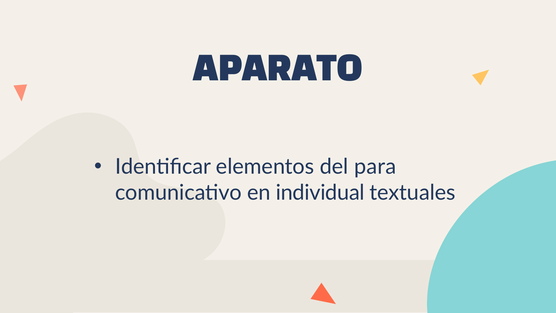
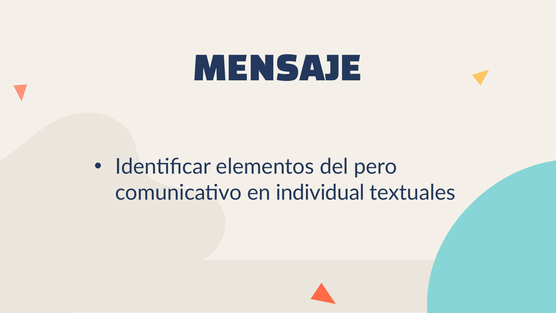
APARATO: APARATO -> MENSAJE
para: para -> pero
